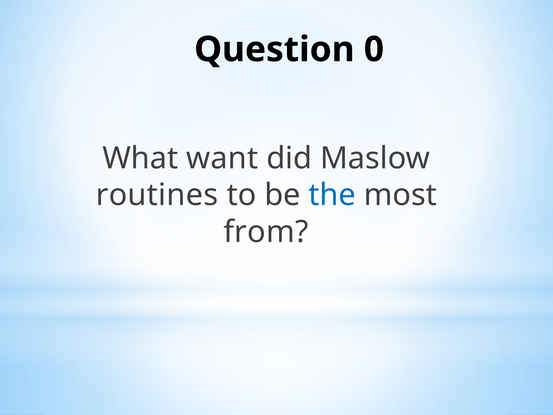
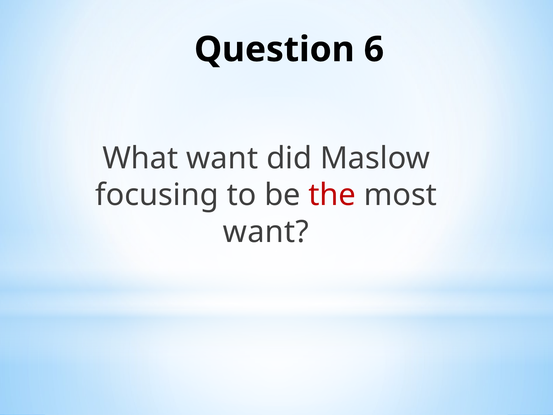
0: 0 -> 6
routines: routines -> focusing
the colour: blue -> red
from at (266, 232): from -> want
